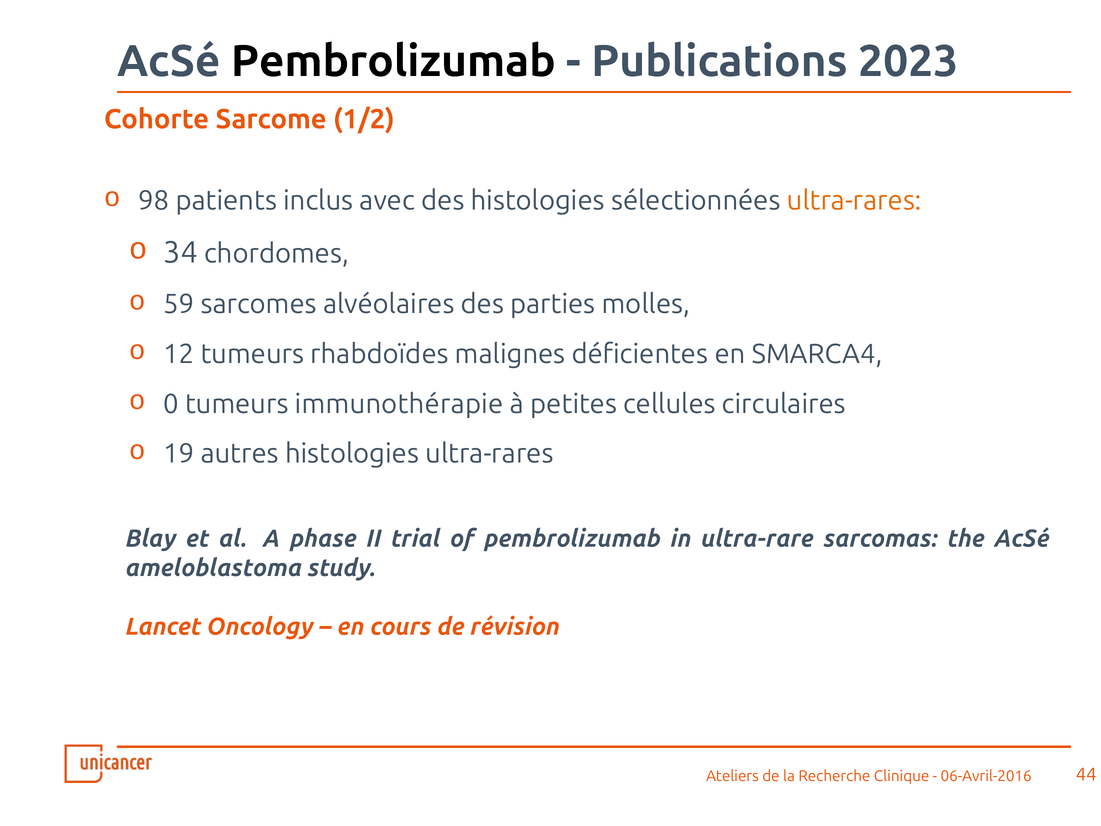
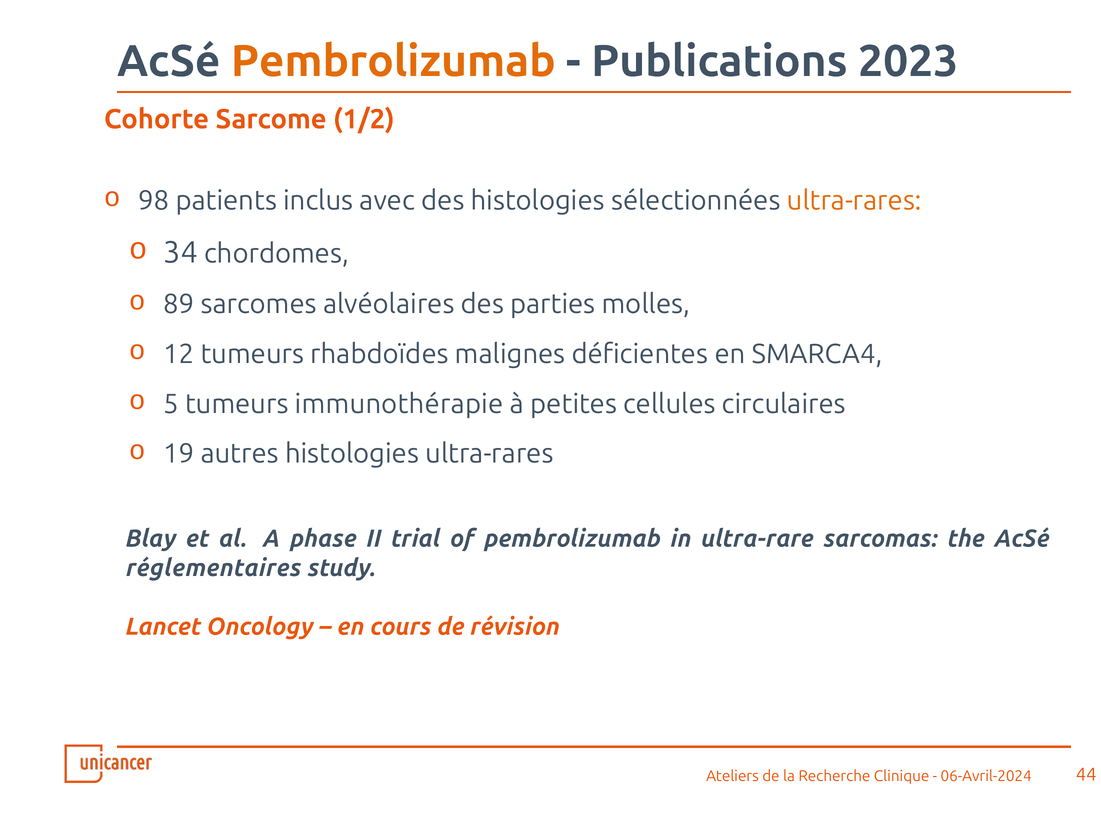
Pembrolizumab at (393, 61) colour: black -> orange
59: 59 -> 89
0: 0 -> 5
ameloblastoma: ameloblastoma -> réglementaires
06-Avril-2016: 06-Avril-2016 -> 06-Avril-2024
